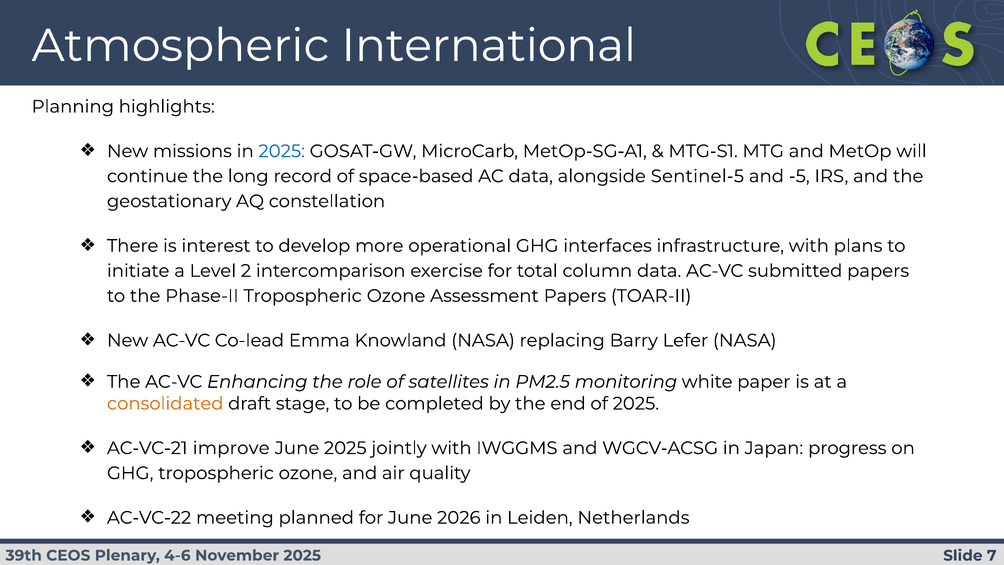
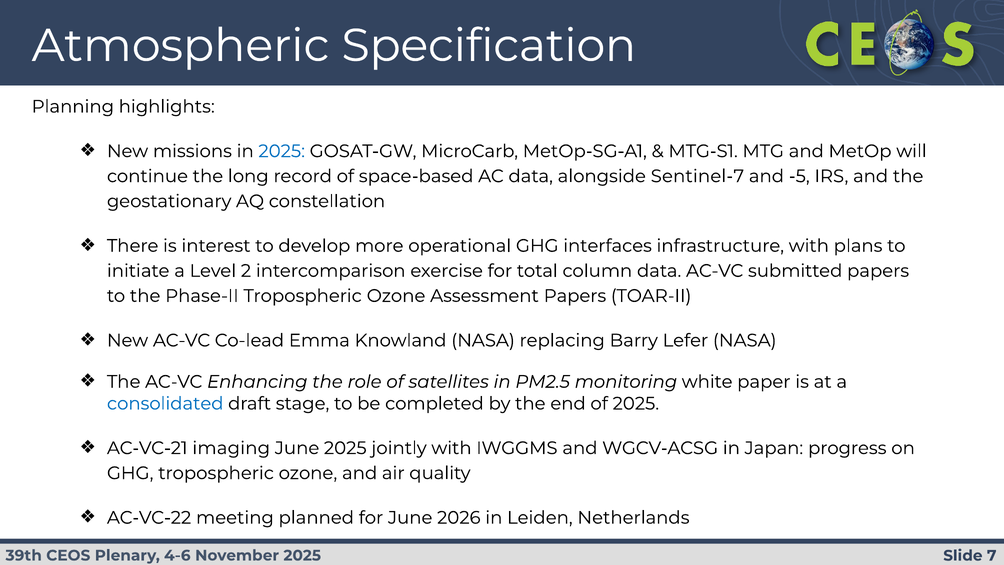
International: International -> Specification
Sentinel-5: Sentinel-5 -> Sentinel-7
consolidated colour: orange -> blue
improve: improve -> imaging
